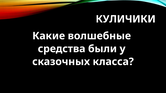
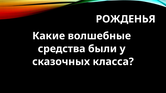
КУЛИЧИКИ: КУЛИЧИКИ -> РОЖДЕНЬЯ
